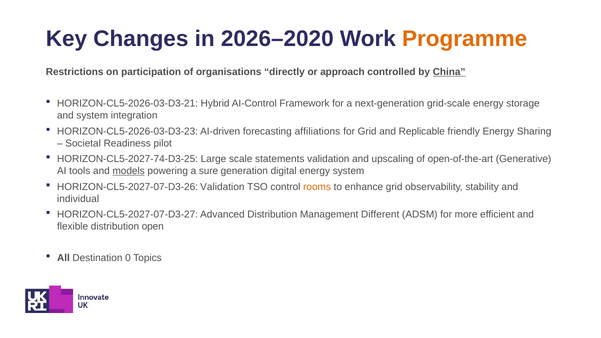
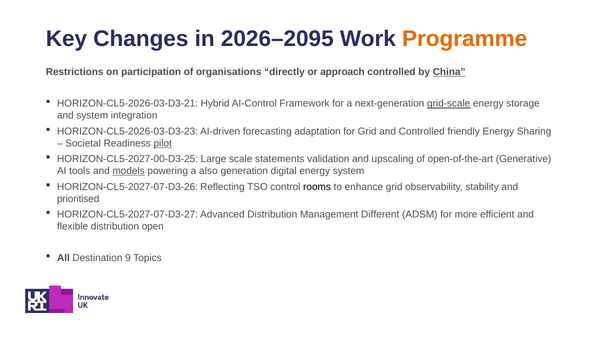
2026–2020: 2026–2020 -> 2026–2095
grid-scale underline: none -> present
affiliations: affiliations -> adaptation
and Replicable: Replicable -> Controlled
pilot underline: none -> present
HORIZON-CL5-2027-74-D3-25: HORIZON-CL5-2027-74-D3-25 -> HORIZON-CL5-2027-00-D3-25
sure: sure -> also
HORIZON-CL5-2027-07-D3-26 Validation: Validation -> Reflecting
rooms colour: orange -> black
individual: individual -> prioritised
0: 0 -> 9
